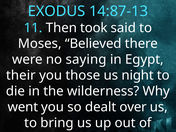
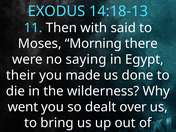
14:87-13: 14:87-13 -> 14:18-13
took: took -> with
Believed: Believed -> Morning
those: those -> made
night: night -> done
